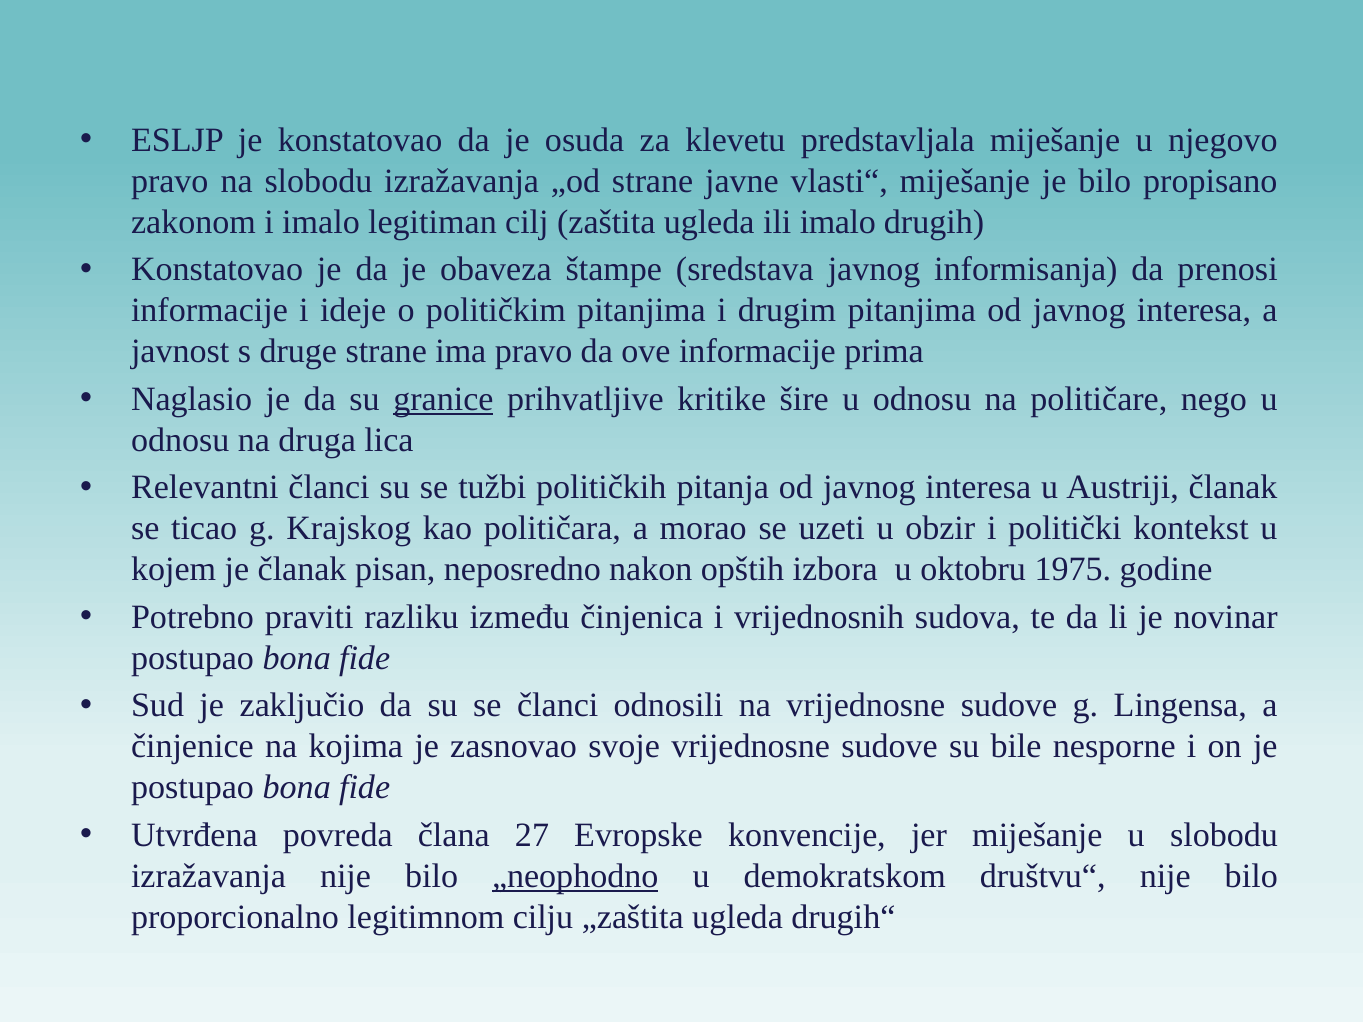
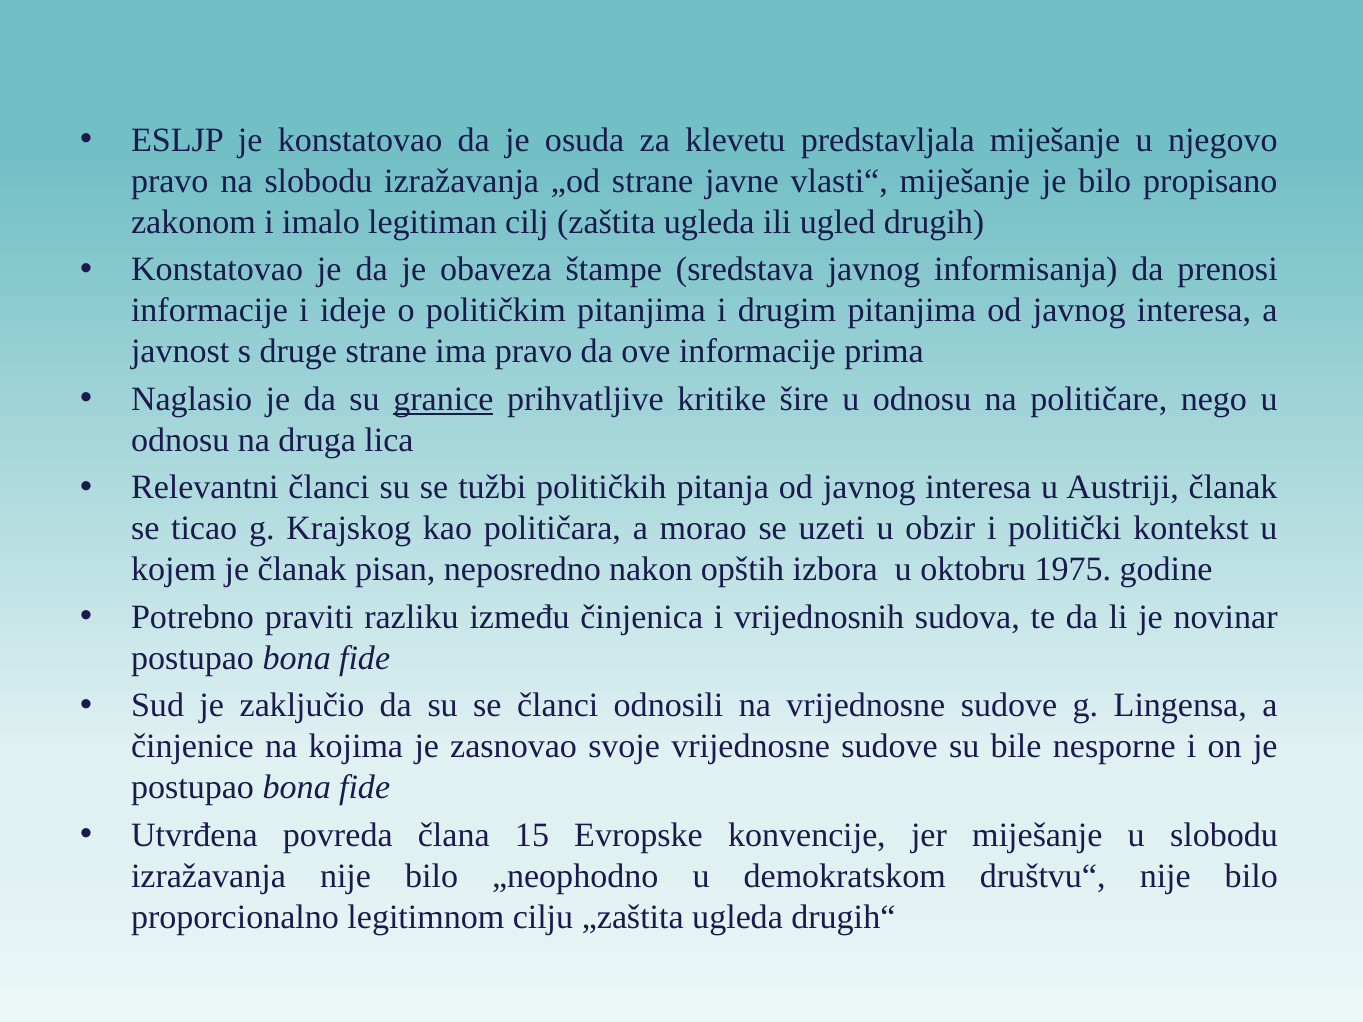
ili imalo: imalo -> ugled
27: 27 -> 15
„neophodno underline: present -> none
